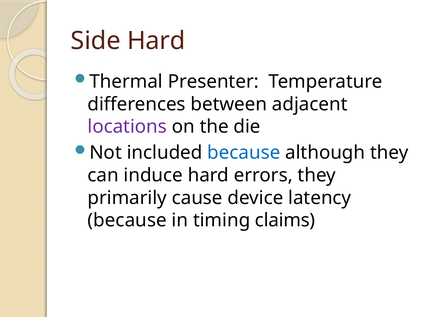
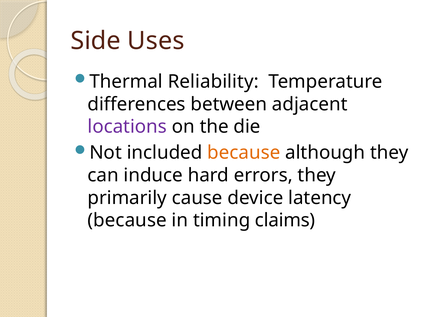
Side Hard: Hard -> Uses
Presenter: Presenter -> Reliability
because at (244, 153) colour: blue -> orange
